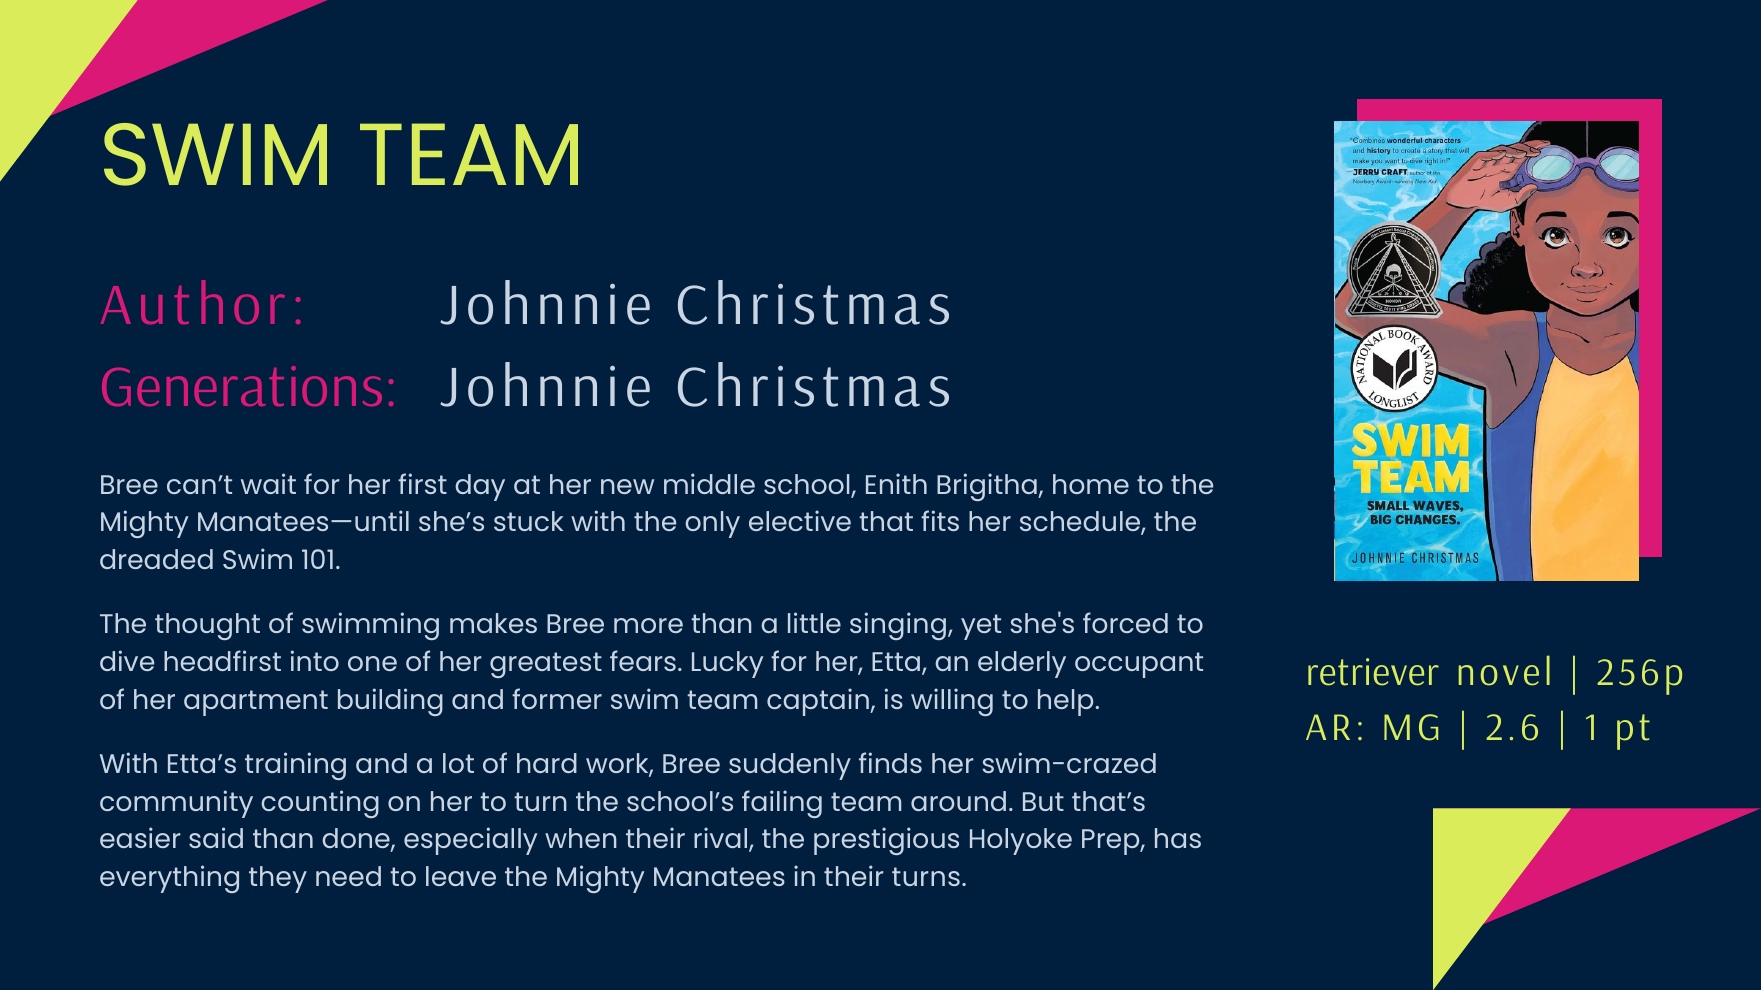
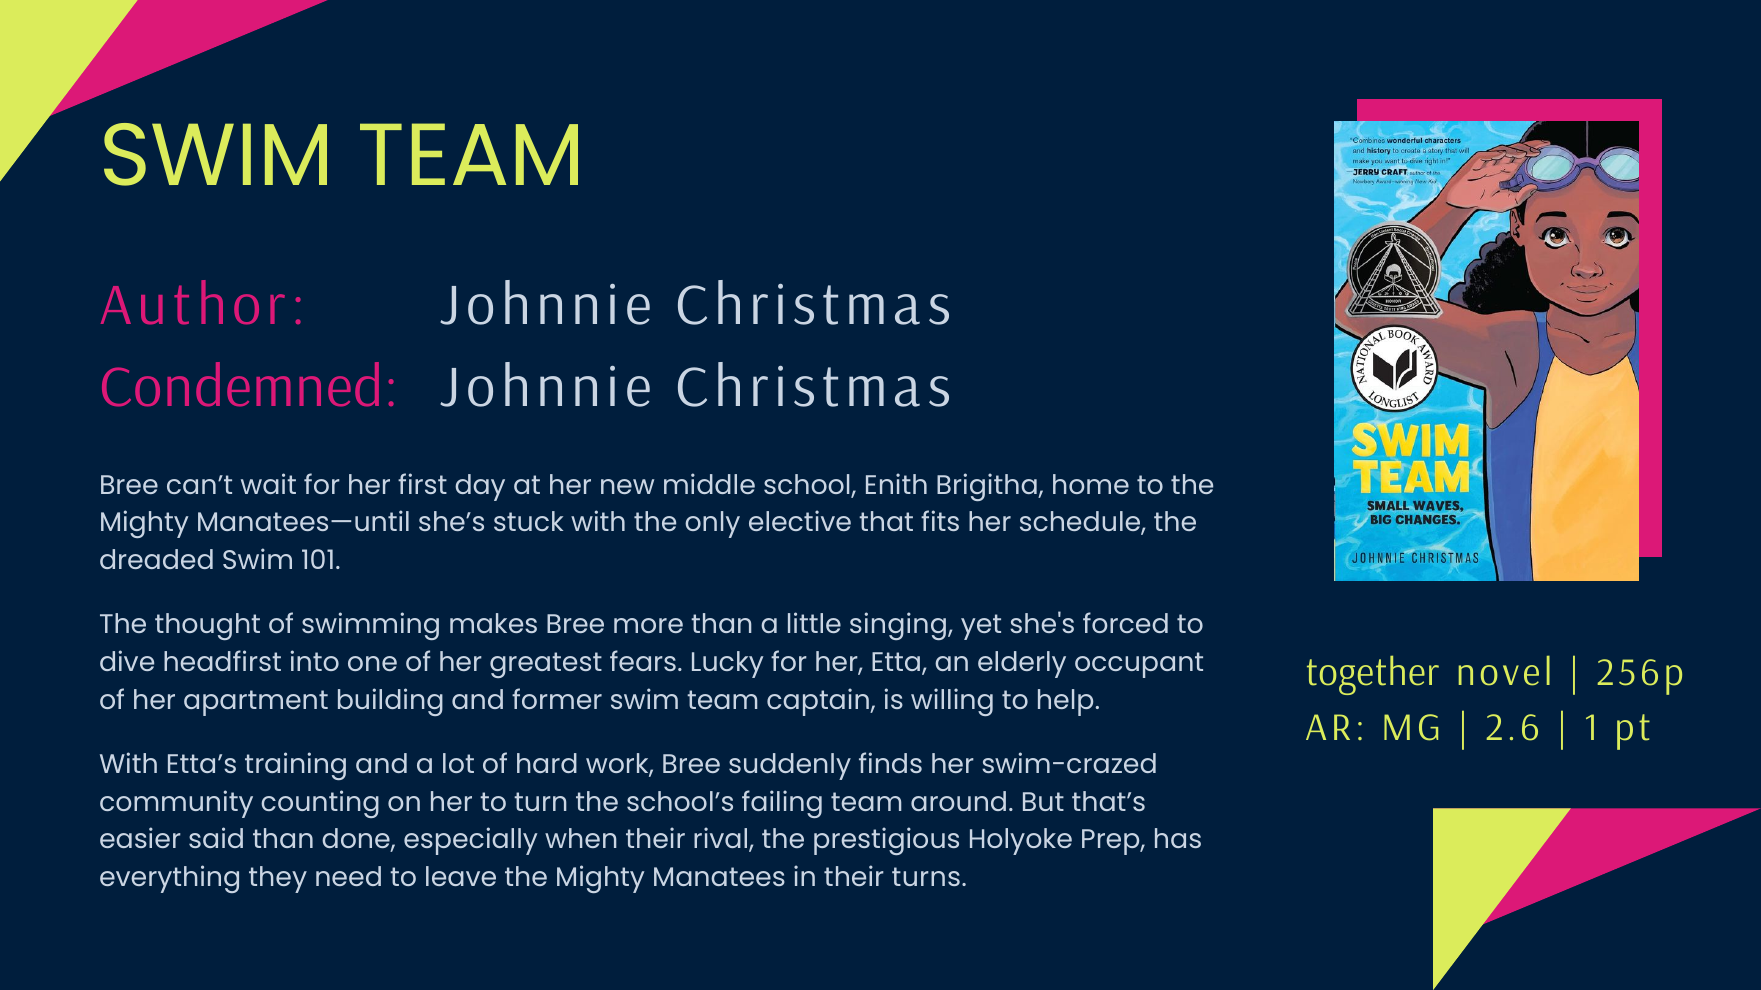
Generations: Generations -> Condemned
retriever: retriever -> together
